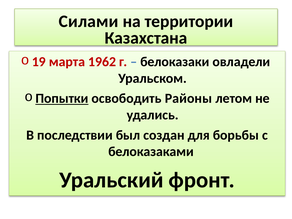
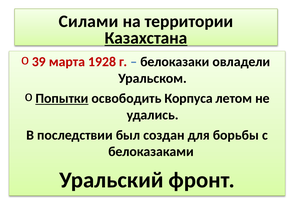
Казахстана underline: none -> present
19: 19 -> 39
1962: 1962 -> 1928
Районы: Районы -> Корпуса
